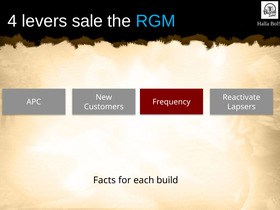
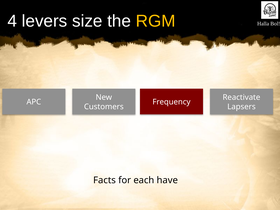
sale: sale -> size
RGM colour: light blue -> yellow
build: build -> have
